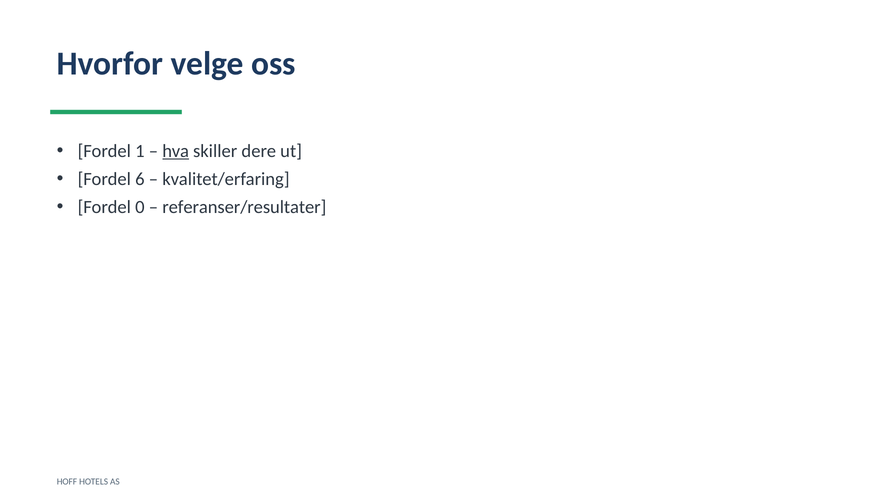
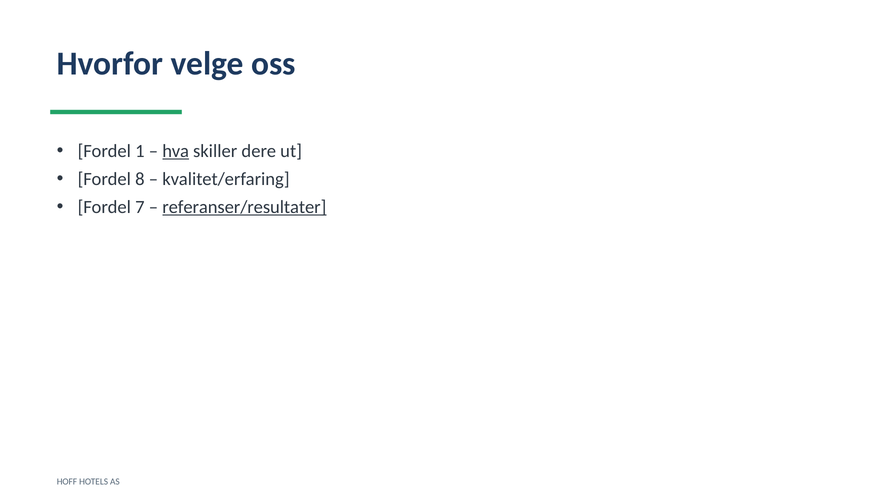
6: 6 -> 8
0: 0 -> 7
referanser/resultater underline: none -> present
